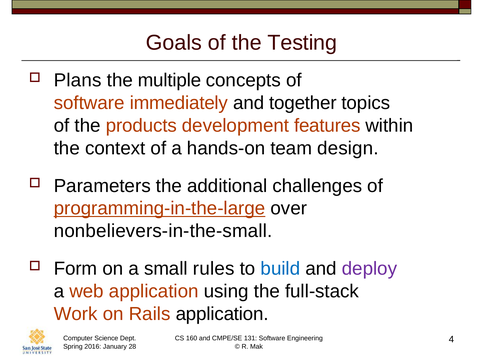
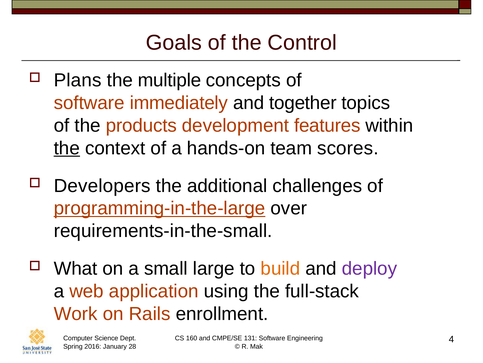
Testing: Testing -> Control
the at (67, 148) underline: none -> present
design: design -> scores
Parameters: Parameters -> Developers
nonbelievers-in-the-small: nonbelievers-in-the-small -> requirements-in-the-small
Form: Form -> What
rules: rules -> large
build colour: blue -> orange
Rails application: application -> enrollment
